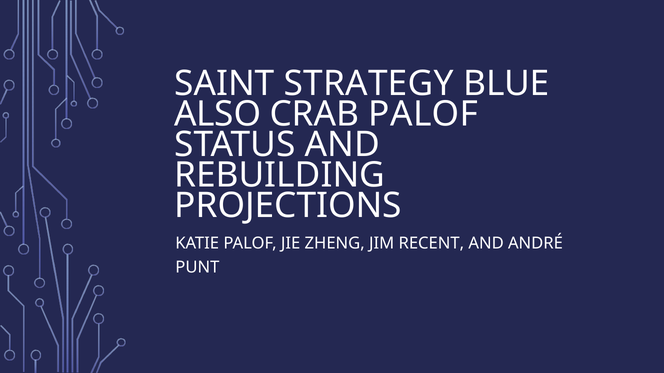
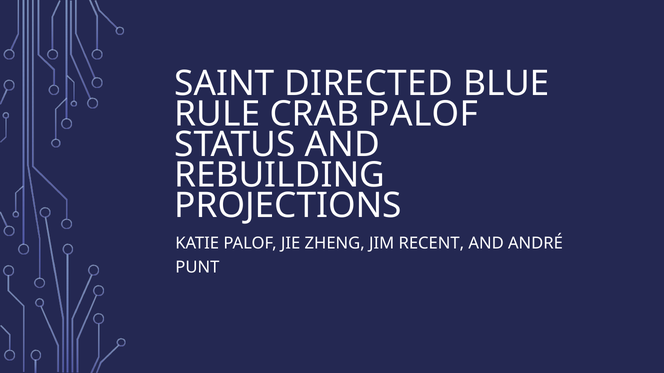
STRATEGY: STRATEGY -> DIRECTED
ALSO: ALSO -> RULE
